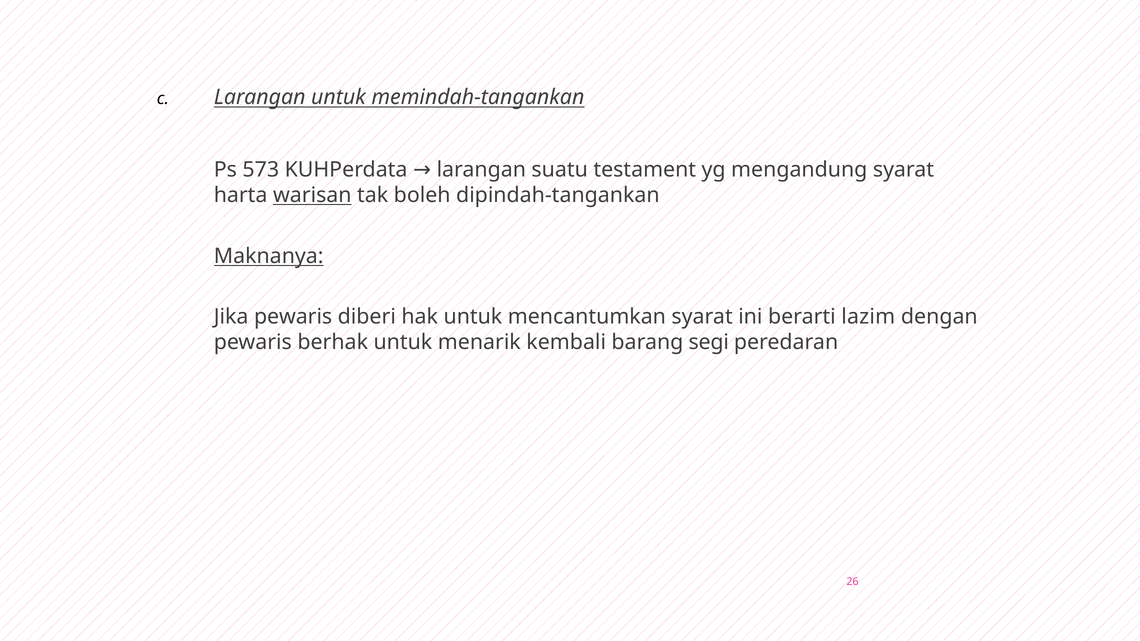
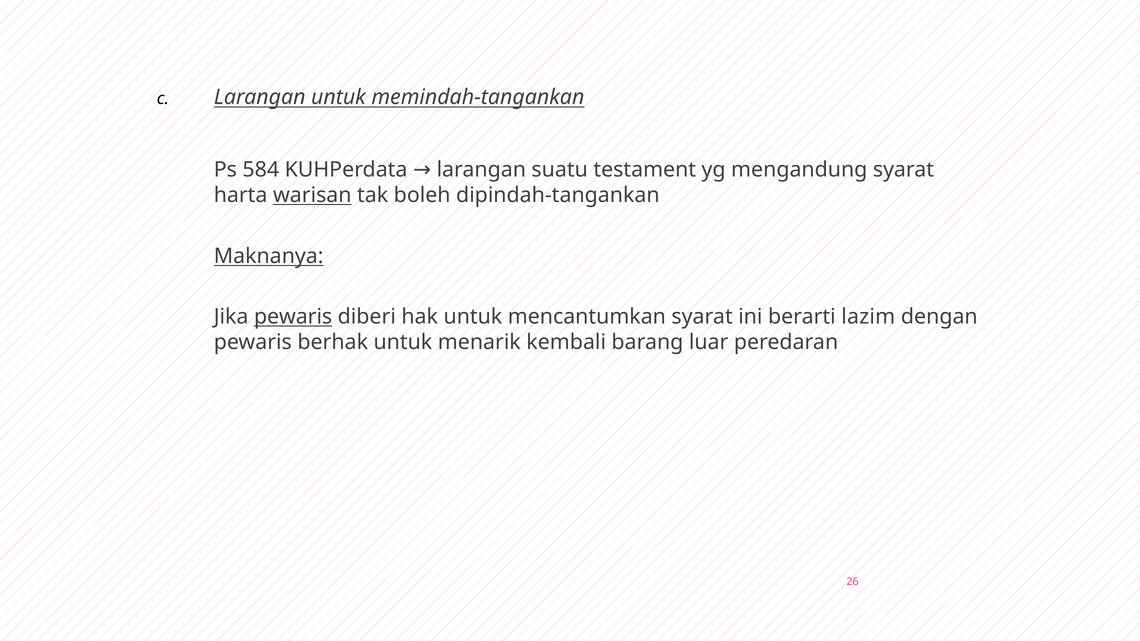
573: 573 -> 584
pewaris at (293, 317) underline: none -> present
segi: segi -> luar
